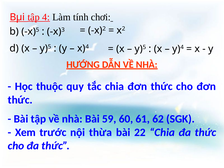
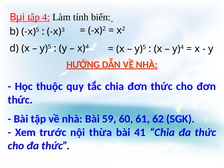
chơi: chơi -> biến
22: 22 -> 41
